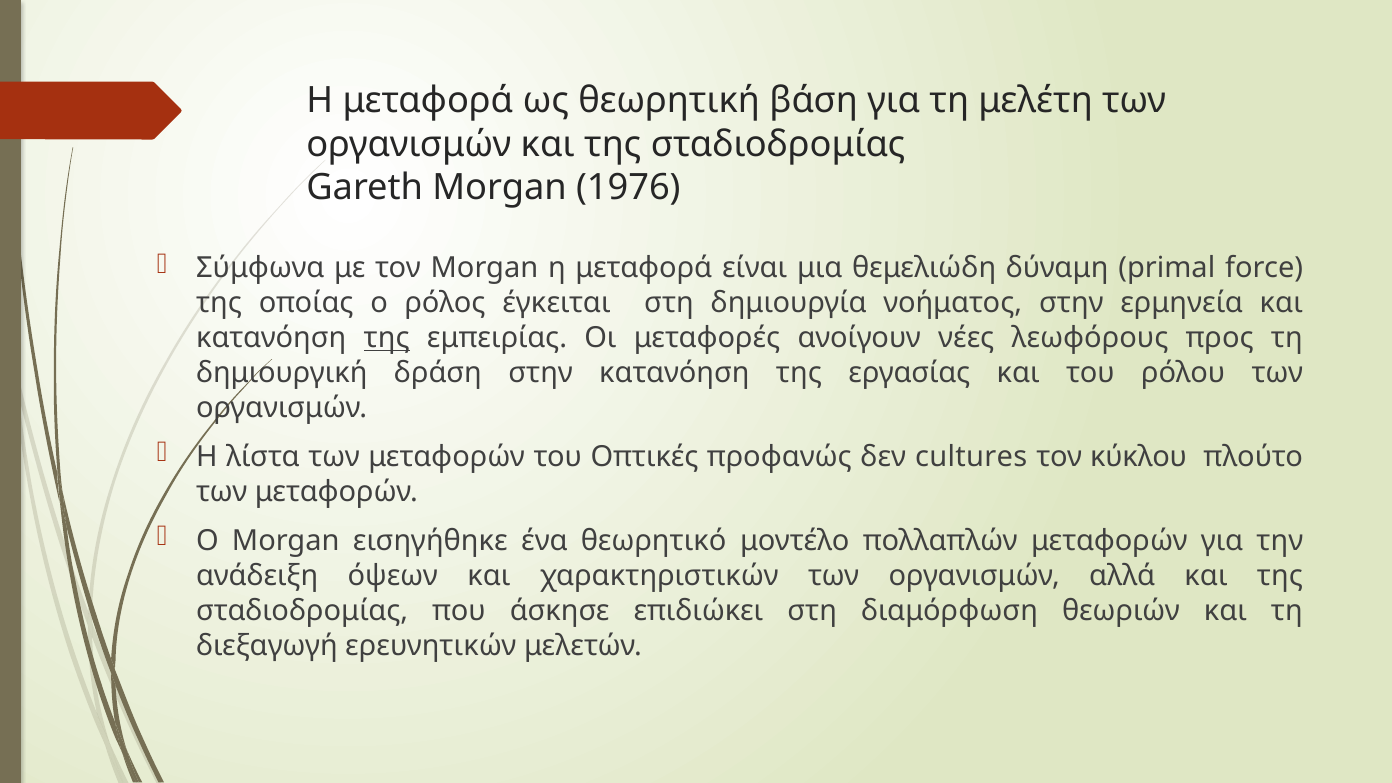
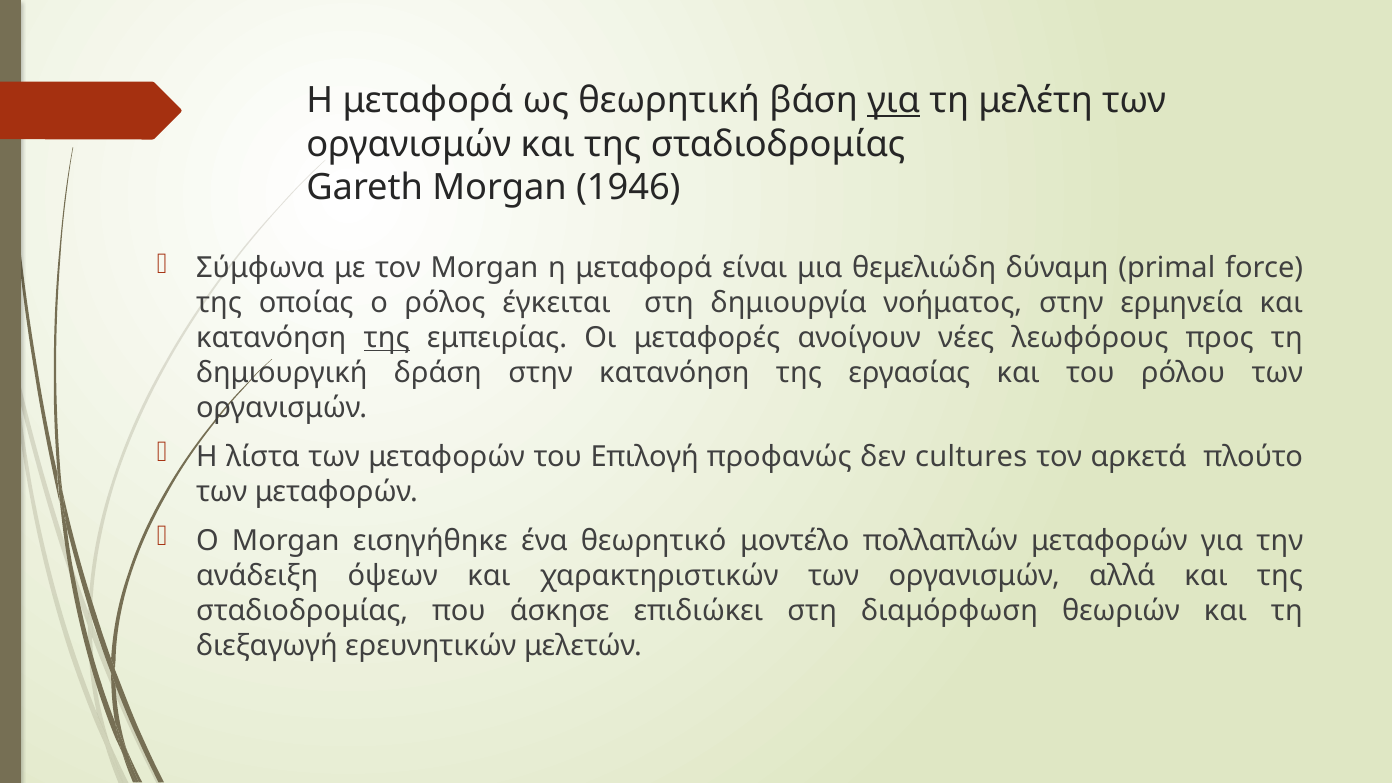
για at (894, 101) underline: none -> present
1976: 1976 -> 1946
Οπτικές: Οπτικές -> Επιλογή
κύκλου: κύκλου -> αρκετά
